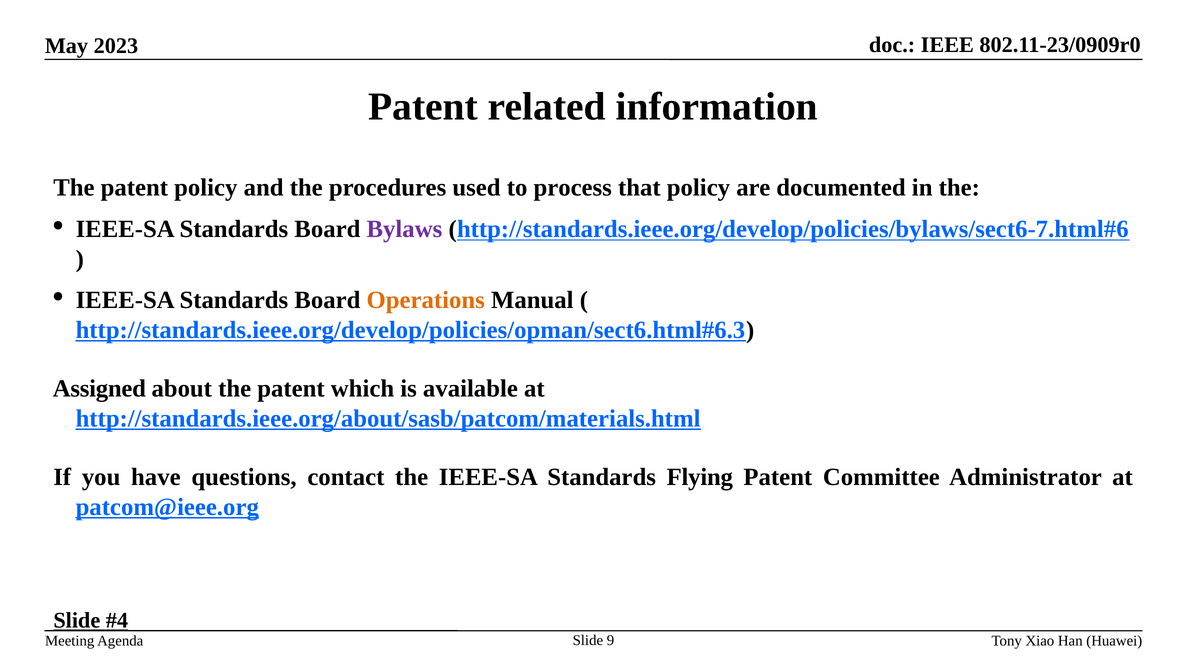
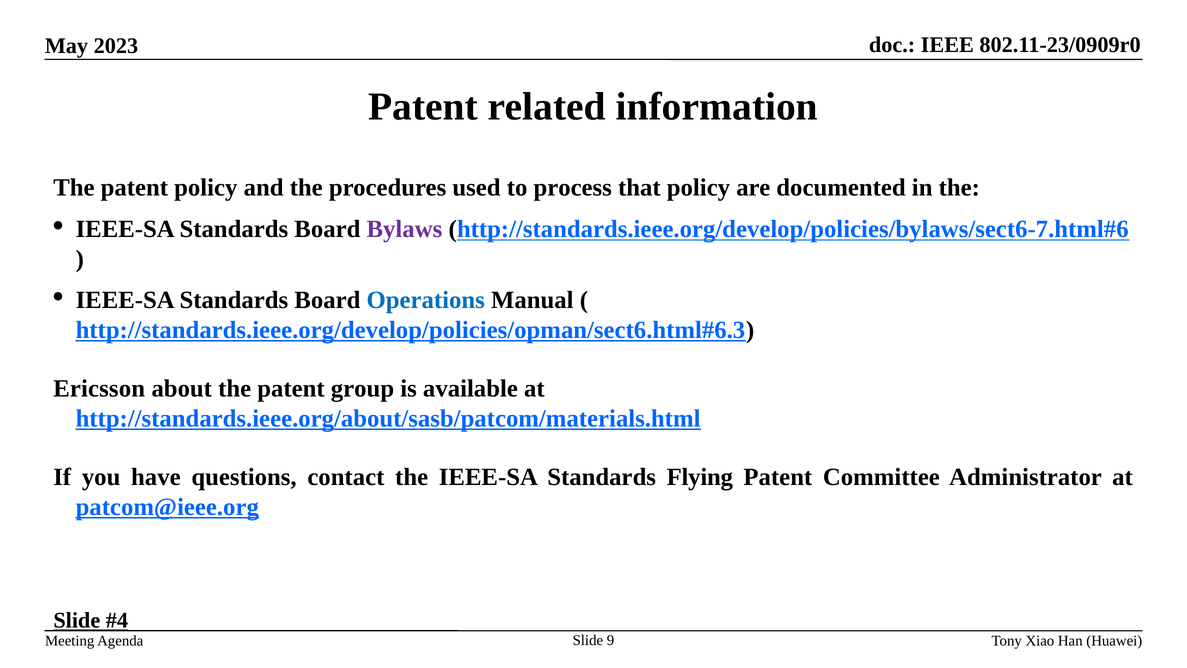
Operations colour: orange -> blue
Assigned: Assigned -> Ericsson
which: which -> group
